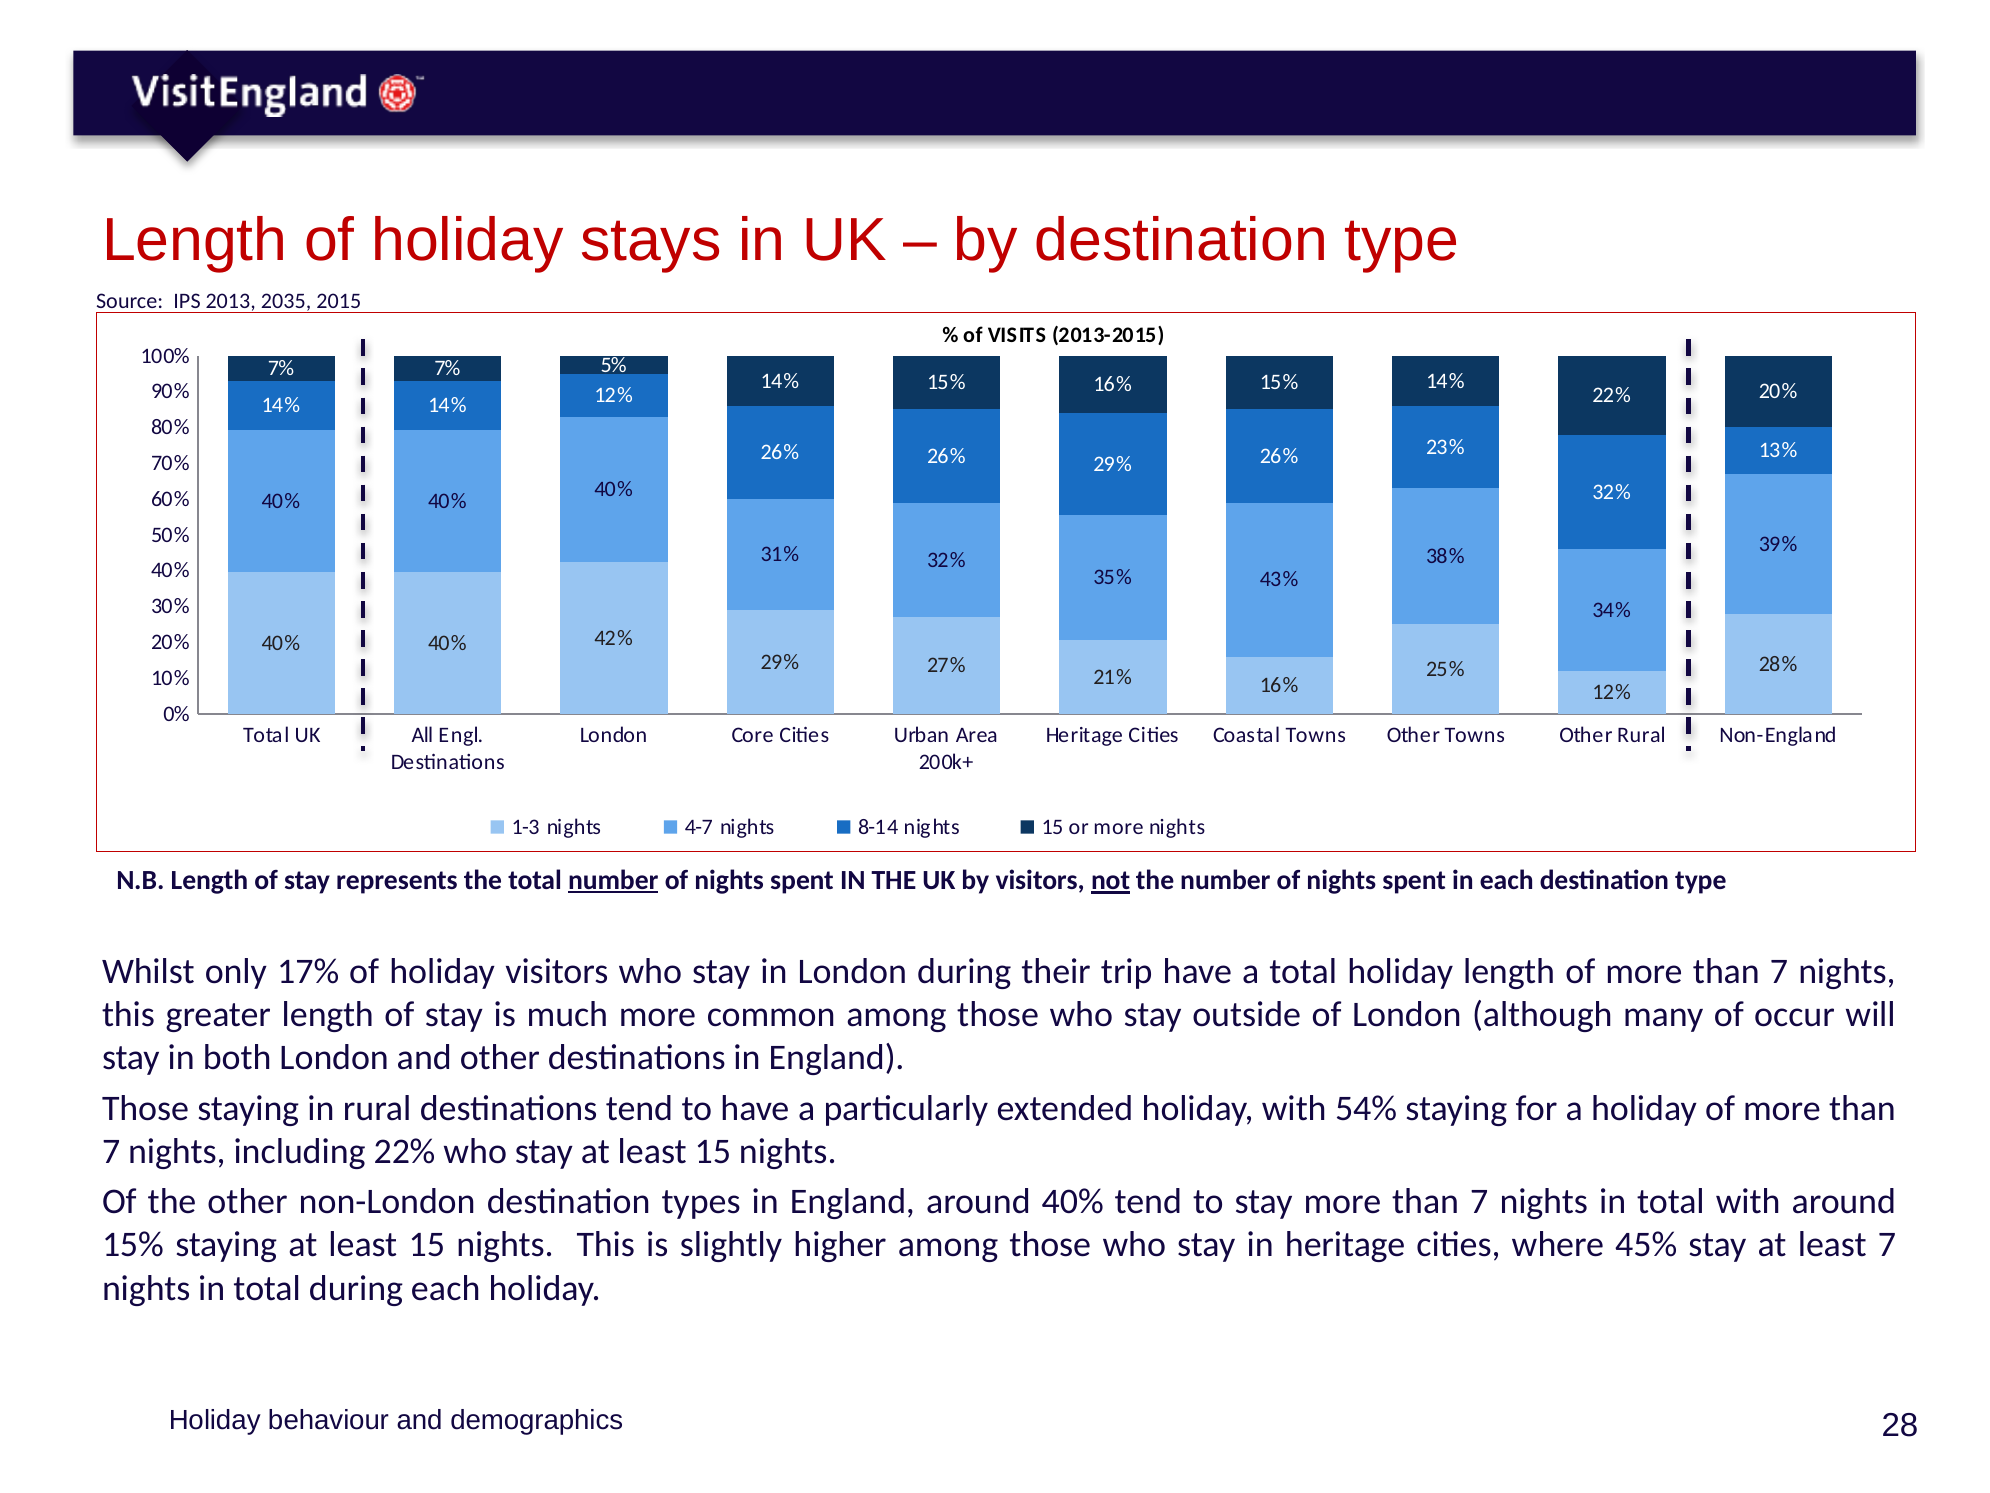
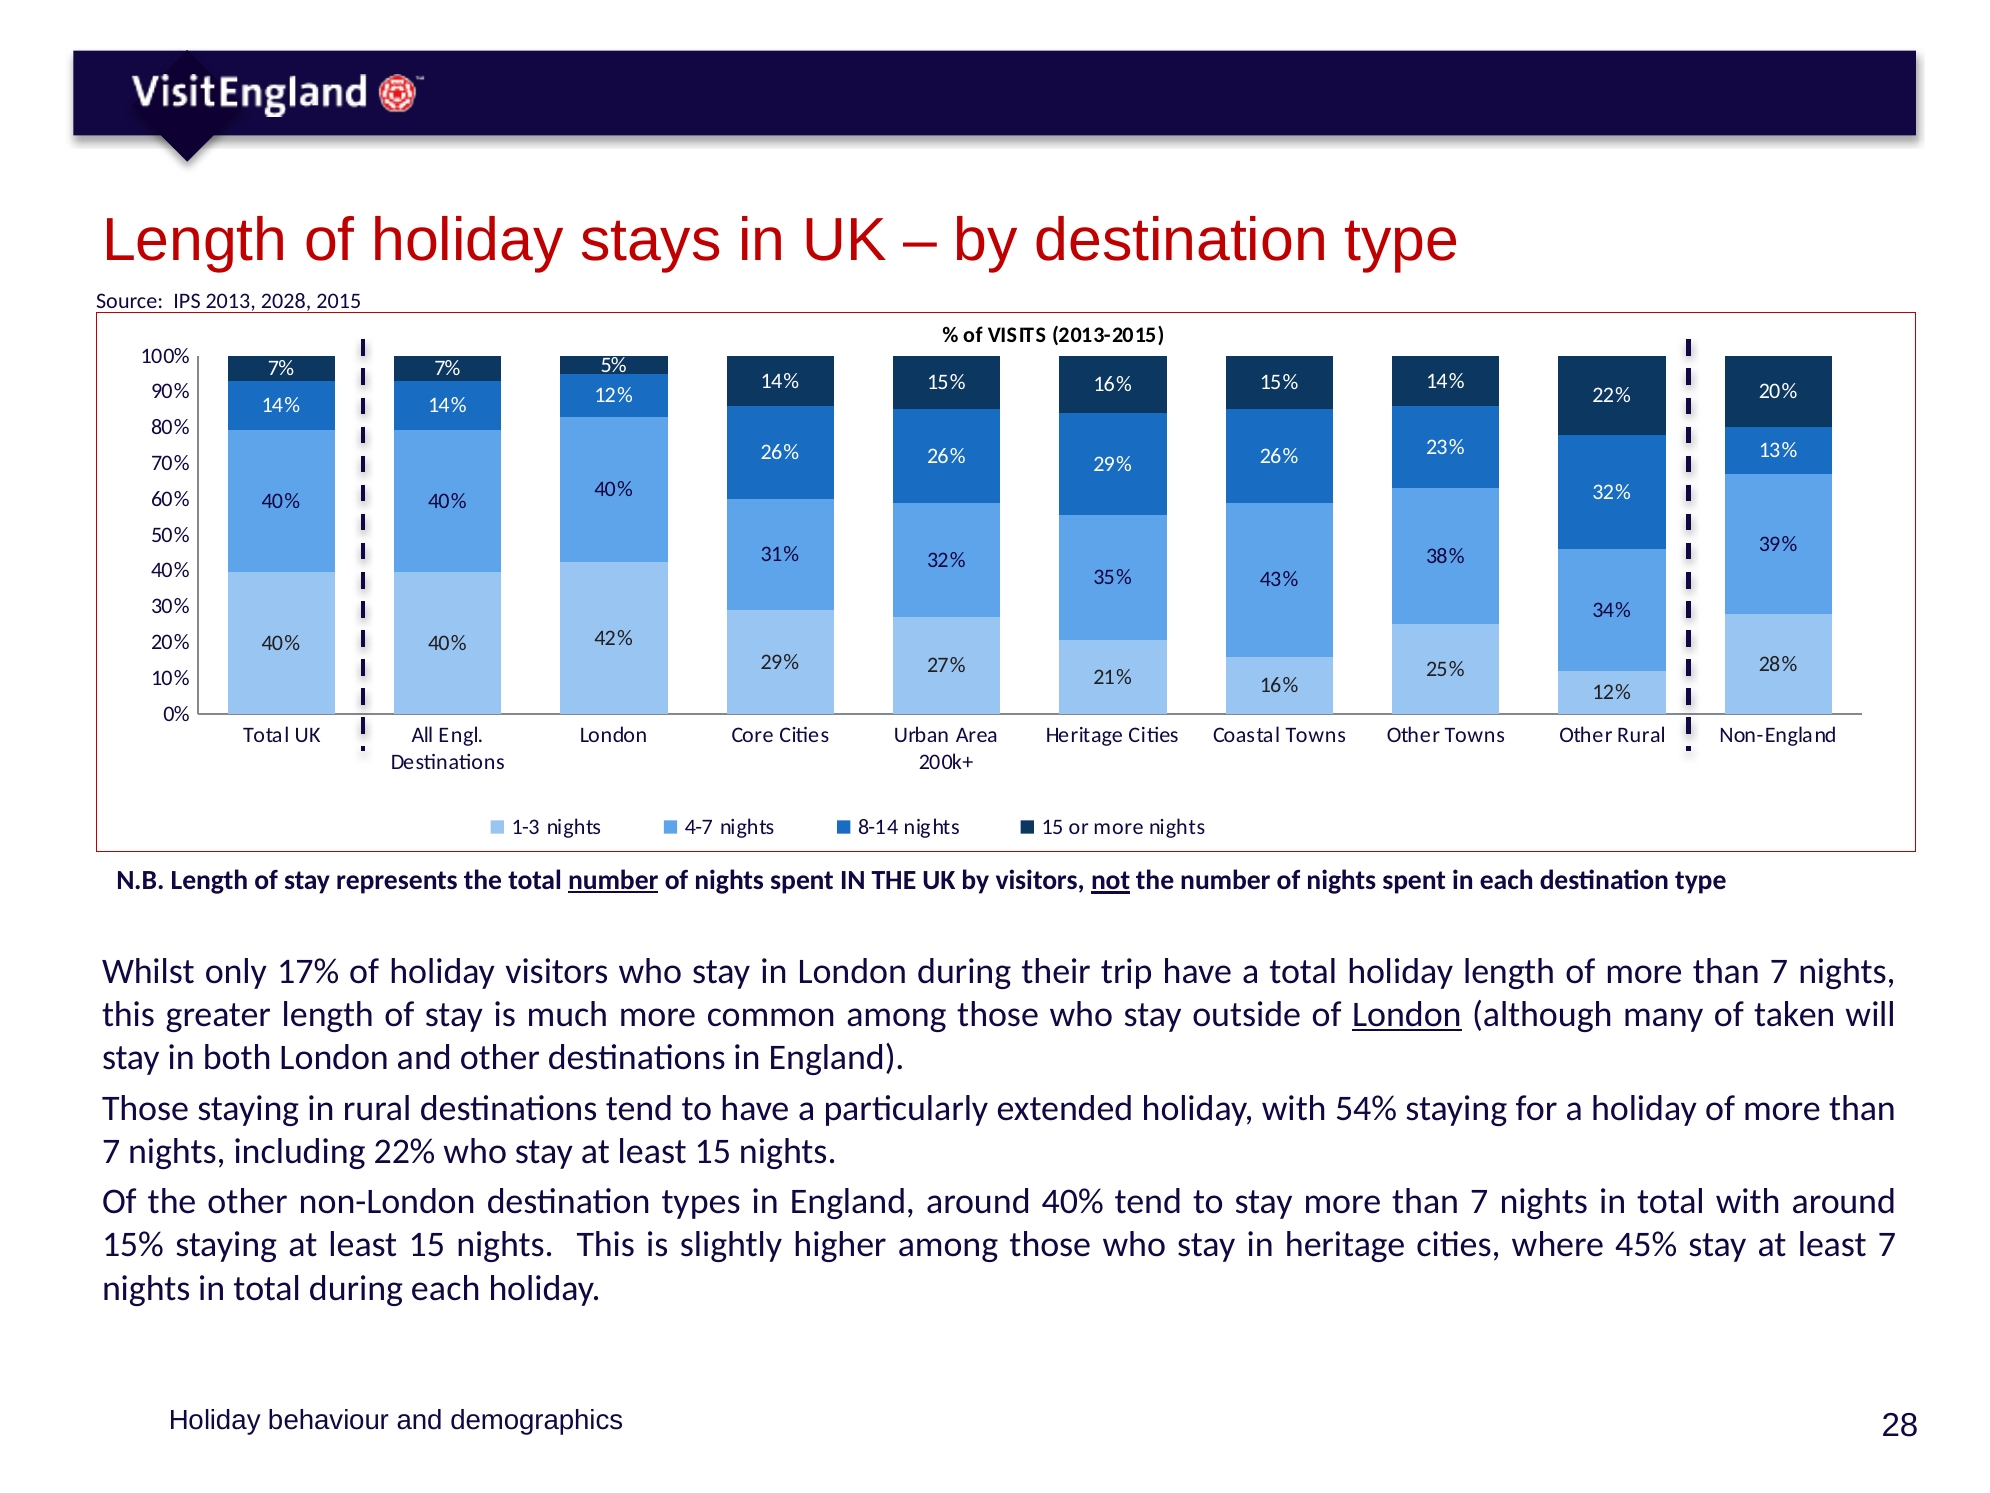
2035: 2035 -> 2028
London at (1407, 1014) underline: none -> present
occur: occur -> taken
